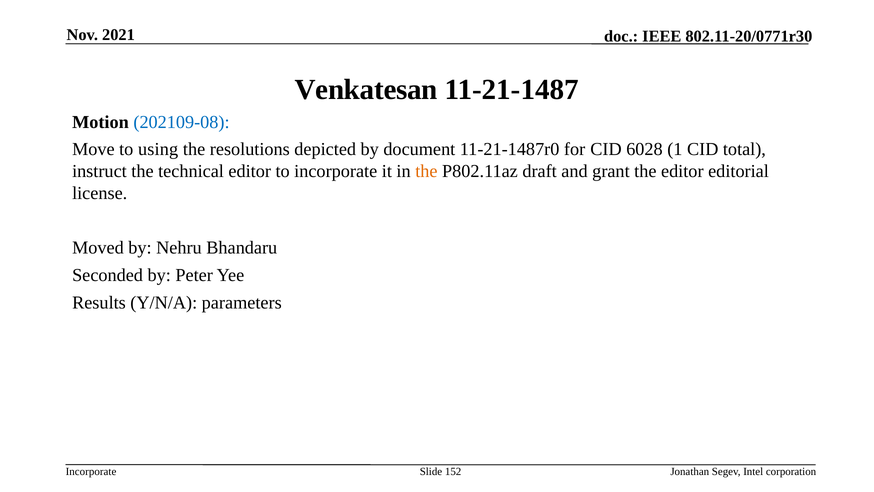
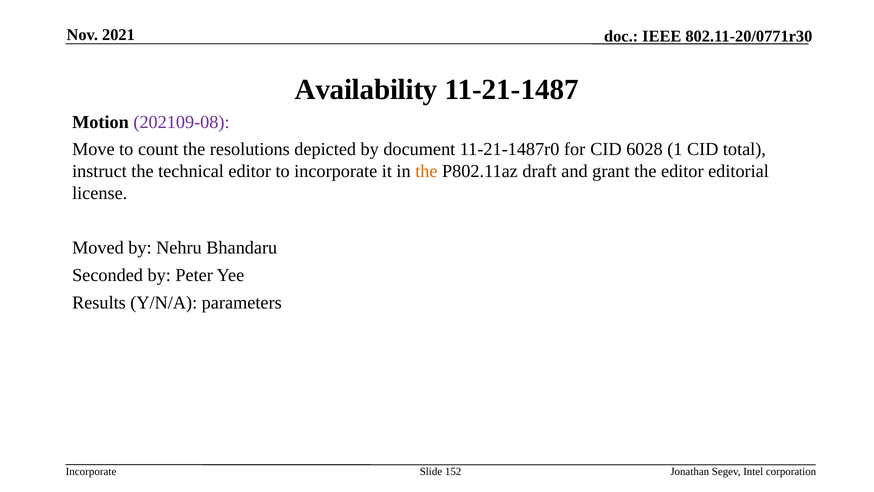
Venkatesan: Venkatesan -> Availability
202109-08 colour: blue -> purple
using: using -> count
